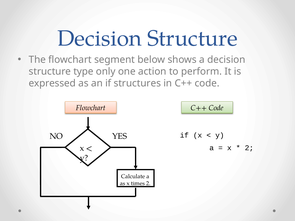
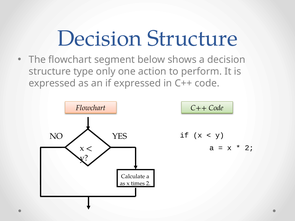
if structures: structures -> expressed
